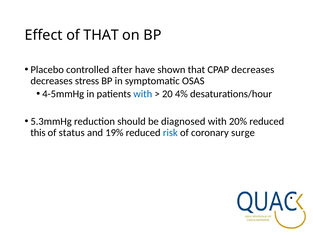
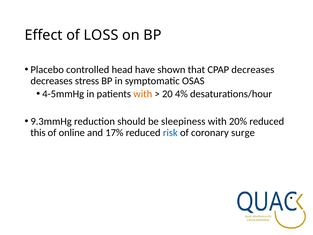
of THAT: THAT -> LOSS
after: after -> head
with at (143, 94) colour: blue -> orange
5.3mmHg: 5.3mmHg -> 9.3mmHg
diagnosed: diagnosed -> sleepiness
status: status -> online
19%: 19% -> 17%
